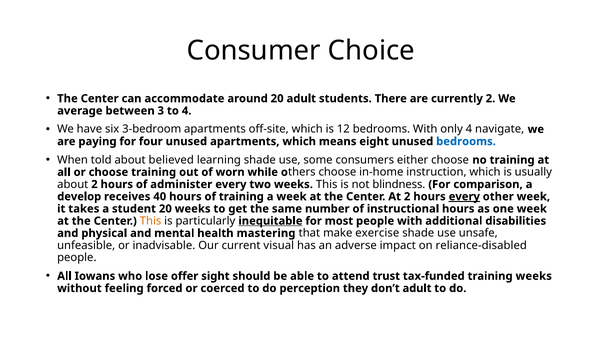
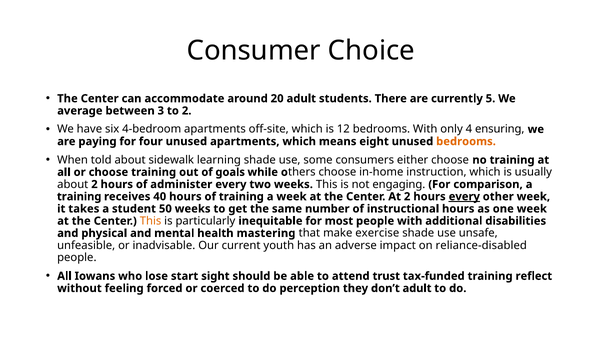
currently 2: 2 -> 5
to 4: 4 -> 2
3-bedroom: 3-bedroom -> 4-bedroom
navigate: navigate -> ensuring
bedrooms at (466, 141) colour: blue -> orange
believed: believed -> sidewalk
worn: worn -> goals
blindness: blindness -> engaging
develop at (79, 196): develop -> training
student 20: 20 -> 50
inequitable underline: present -> none
visual: visual -> youth
offer: offer -> start
training weeks: weeks -> reflect
